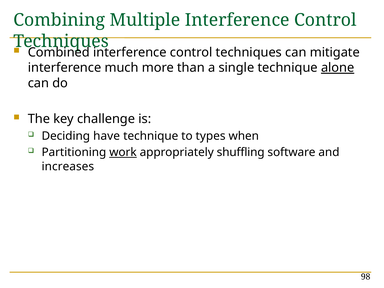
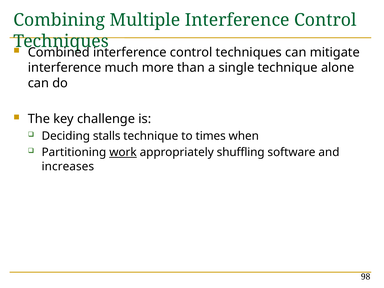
alone underline: present -> none
have: have -> stalls
types: types -> times
